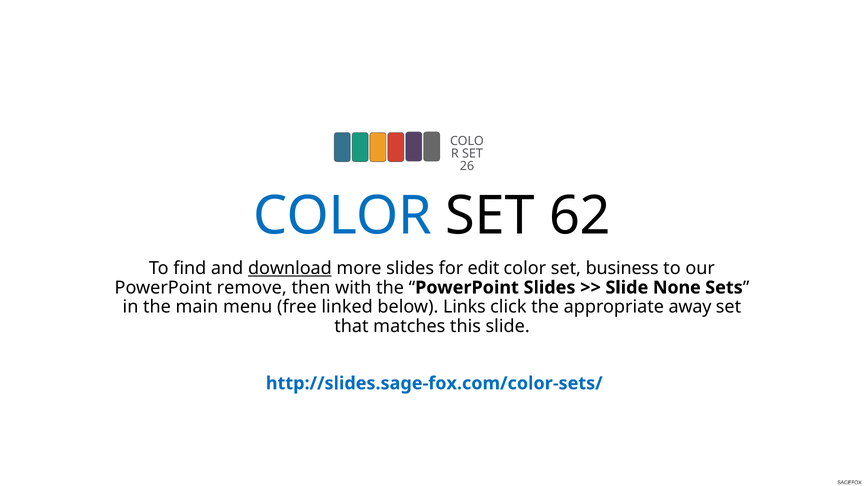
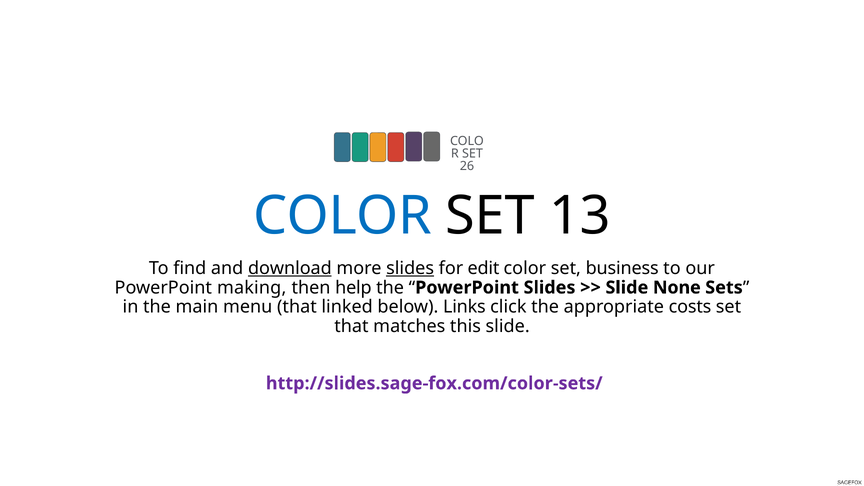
62: 62 -> 13
slides at (410, 268) underline: none -> present
remove: remove -> making
with: with -> help
menu free: free -> that
away: away -> costs
http://slides.sage-fox.com/color-sets/ colour: blue -> purple
